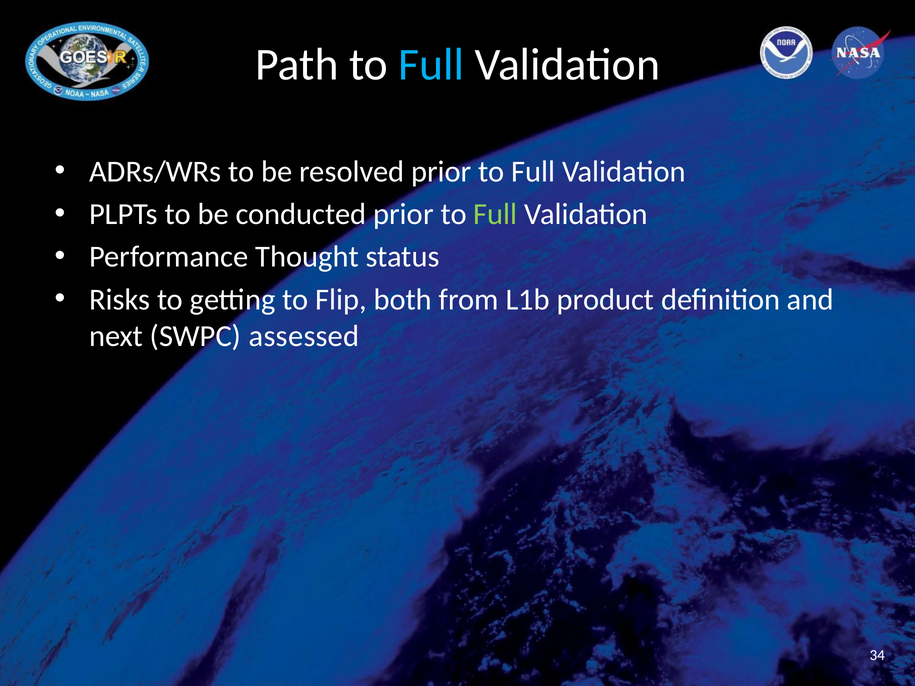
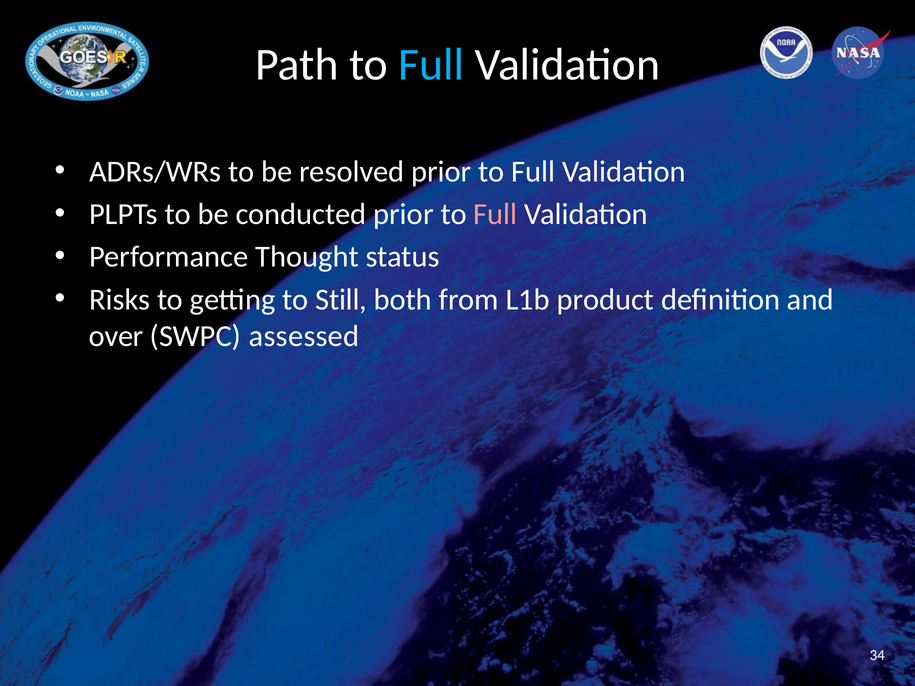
Full at (495, 214) colour: light green -> pink
Flip: Flip -> Still
next: next -> over
